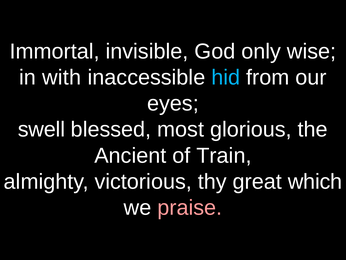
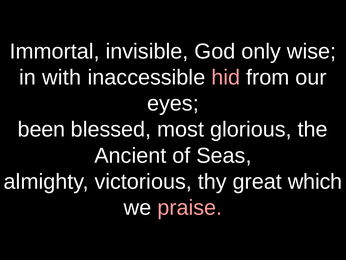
hid colour: light blue -> pink
swell: swell -> been
Train: Train -> Seas
